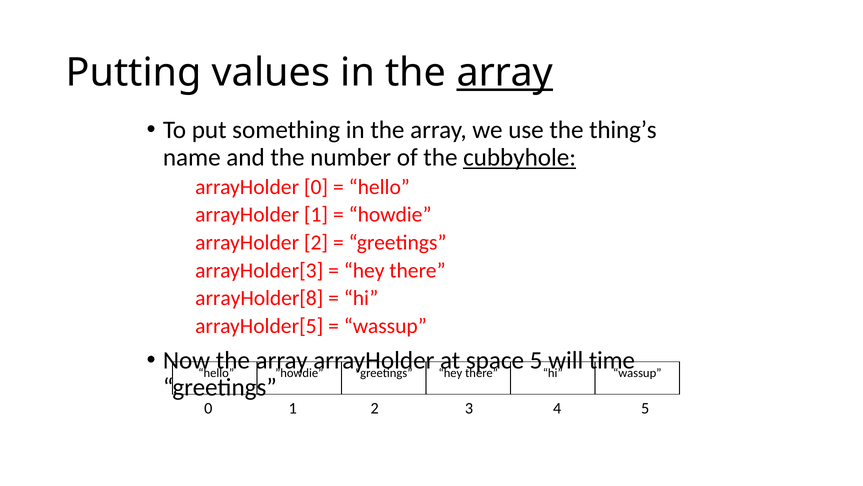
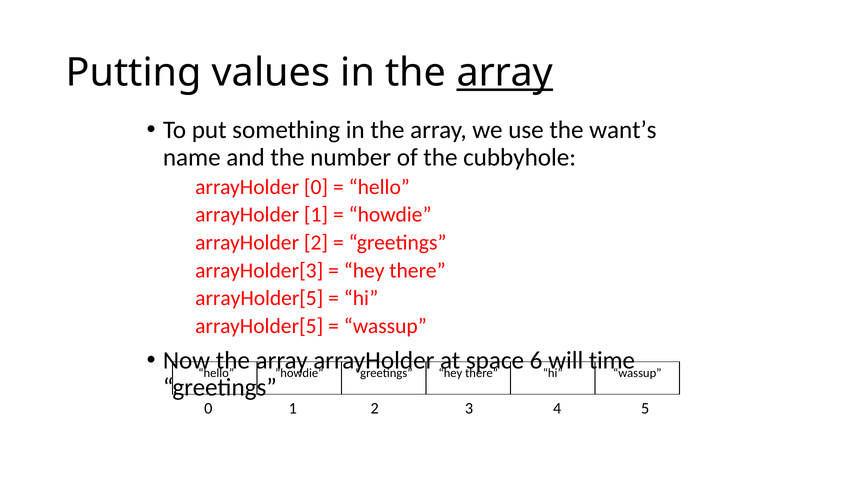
thing’s: thing’s -> want’s
cubbyhole underline: present -> none
arrayHolder[8 at (259, 298): arrayHolder[8 -> arrayHolder[5
5 at (536, 360): 5 -> 6
